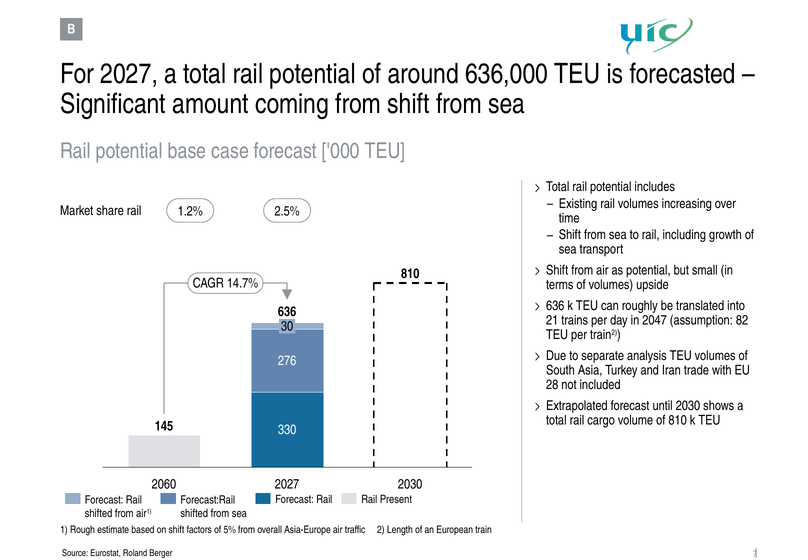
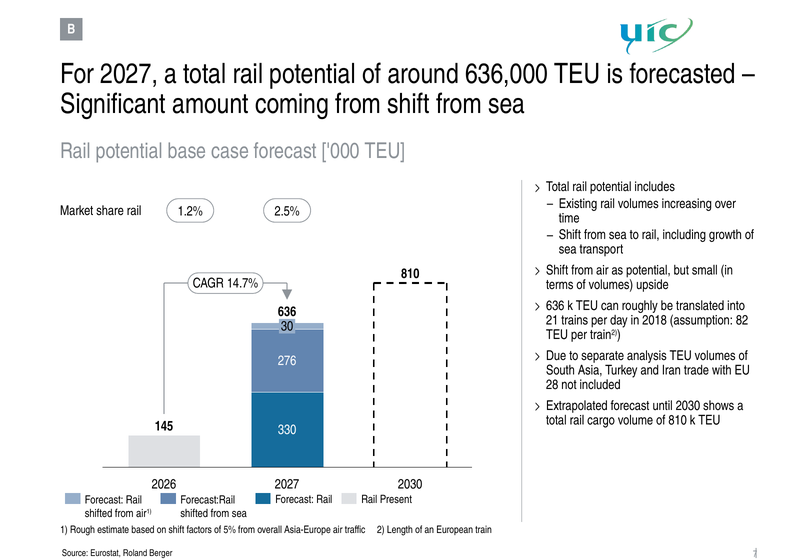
2047: 2047 -> 2018
2060: 2060 -> 2026
